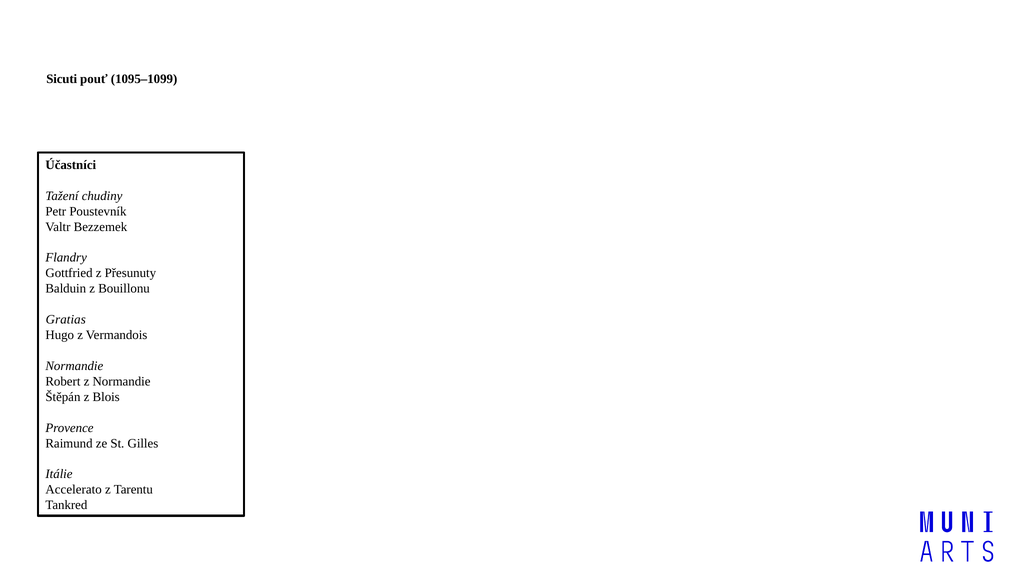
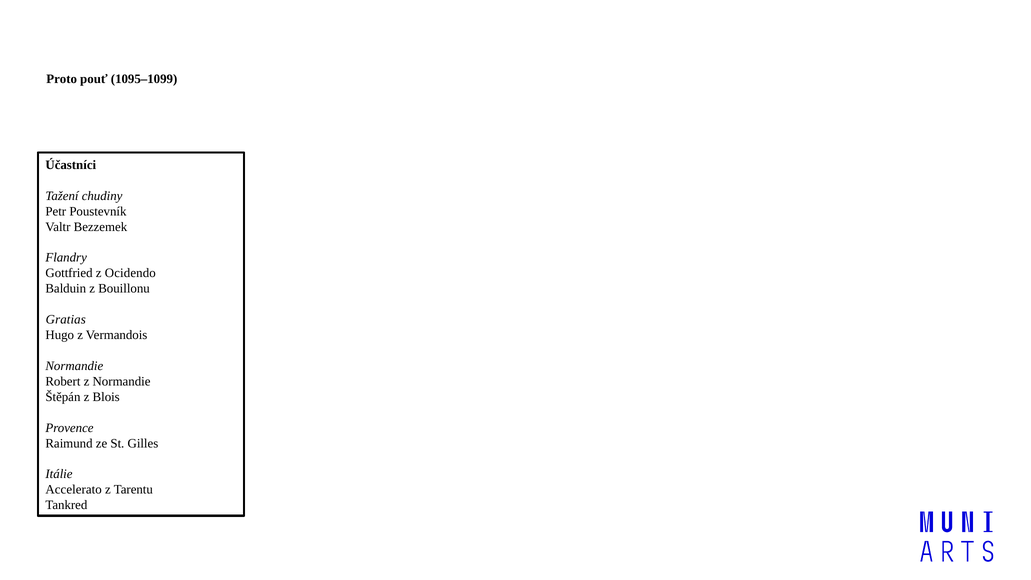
Sicuti: Sicuti -> Proto
Přesunuty: Přesunuty -> Ocidendo
